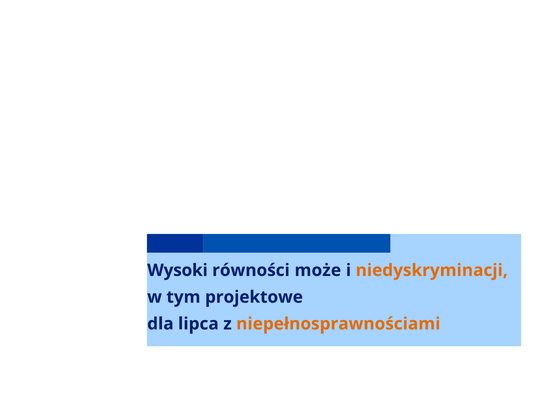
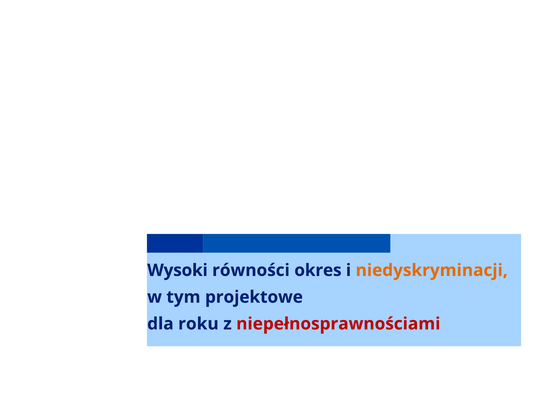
może: może -> okres
lipca: lipca -> roku
niepełnosprawnościami colour: orange -> red
